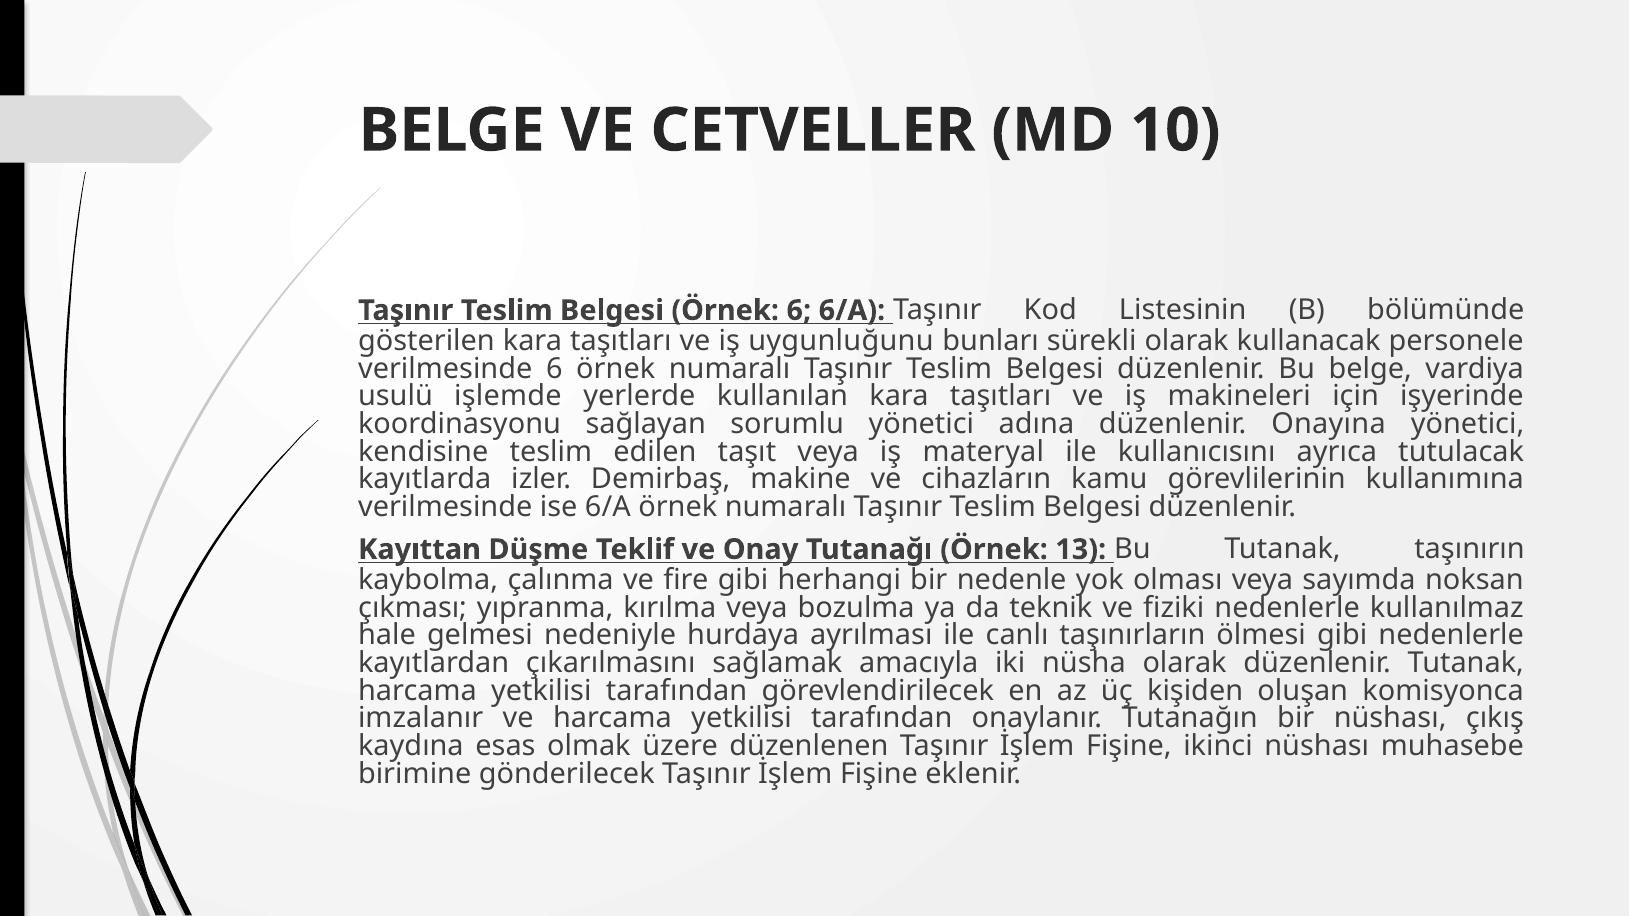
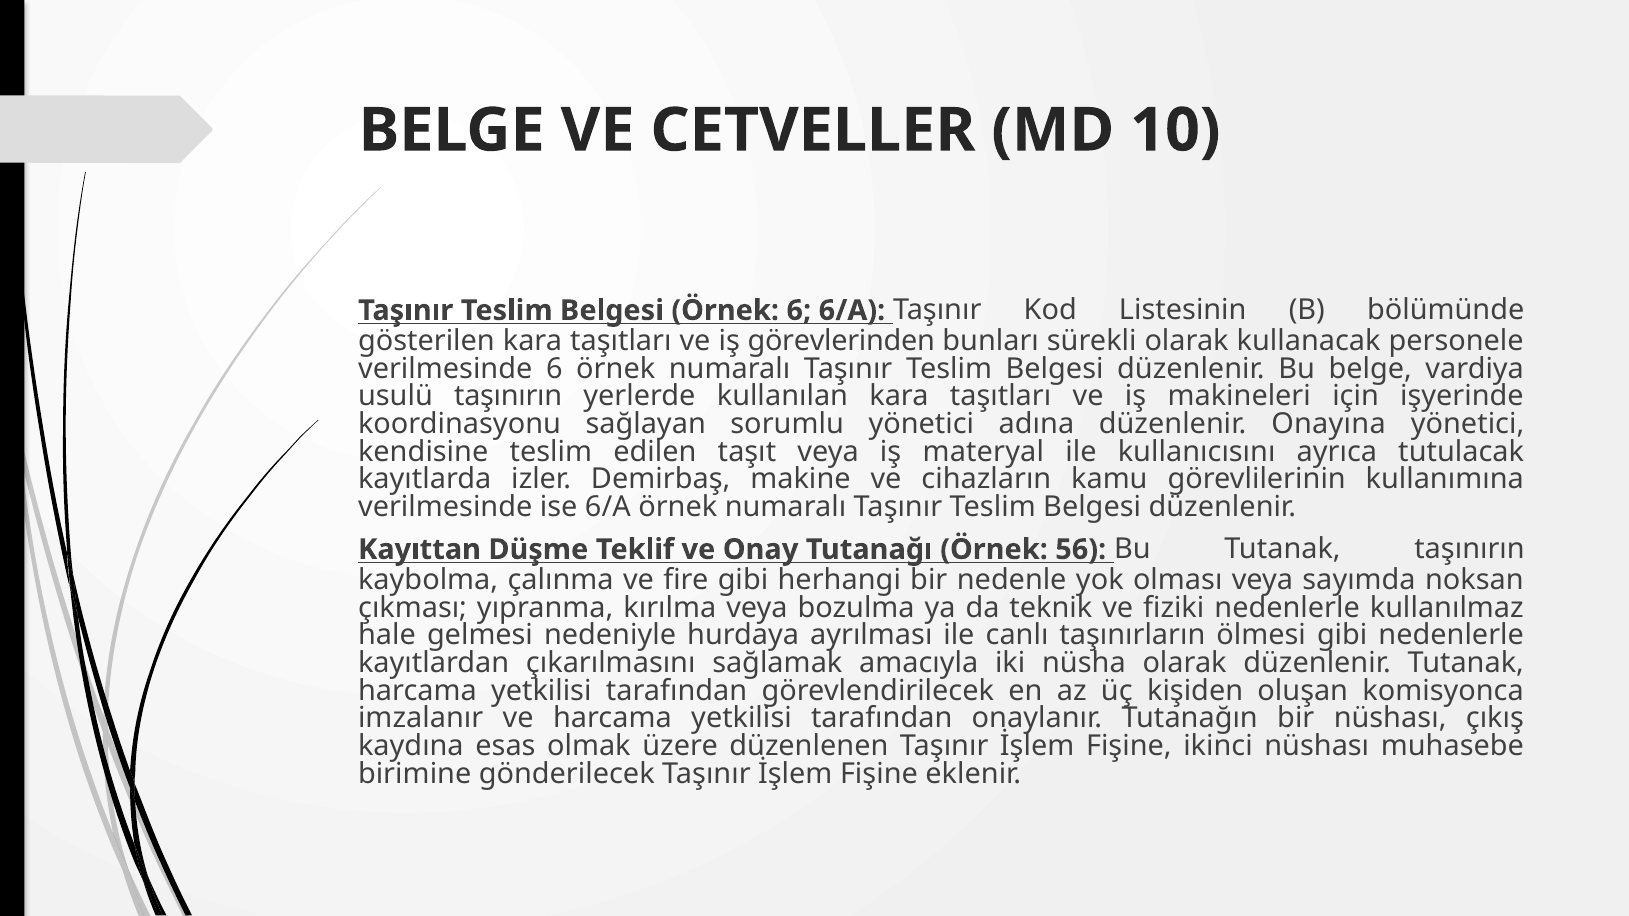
uygunluğunu: uygunluğunu -> görevlerinden
usulü işlemde: işlemde -> taşınırın
13: 13 -> 56
